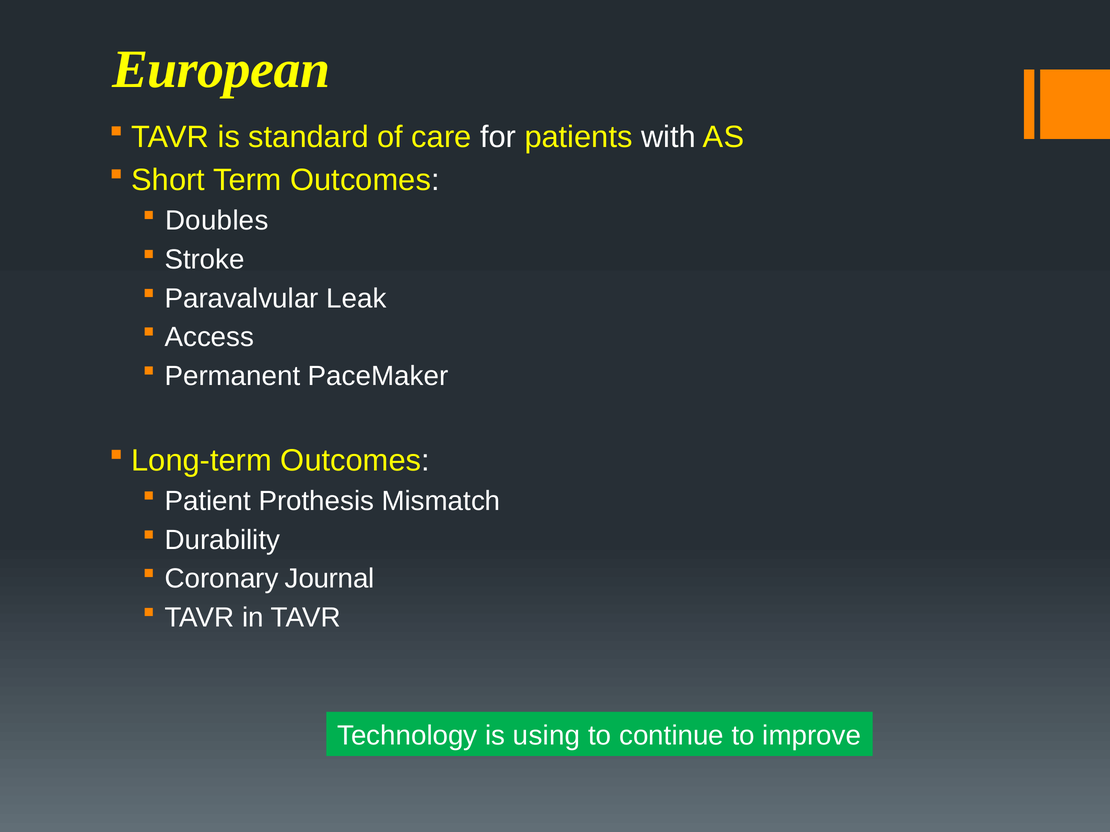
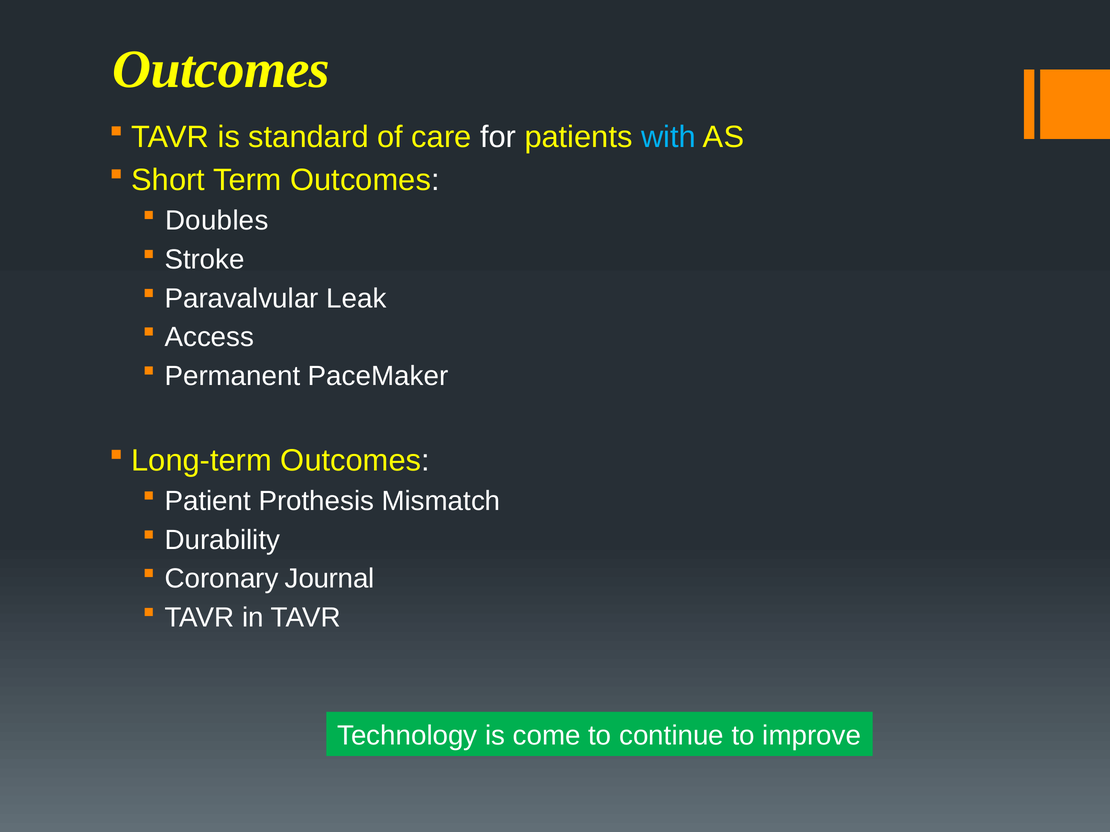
European at (221, 69): European -> Outcomes
with colour: white -> light blue
using: using -> come
